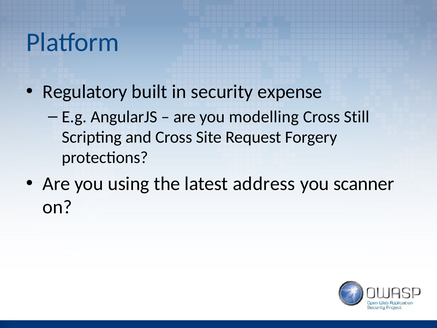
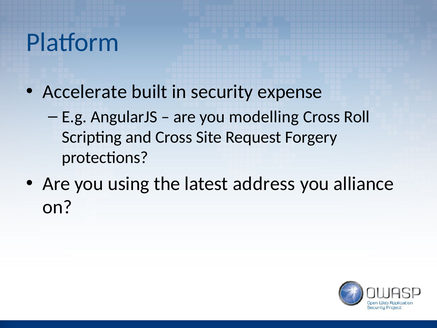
Regulatory: Regulatory -> Accelerate
Still: Still -> Roll
scanner: scanner -> alliance
